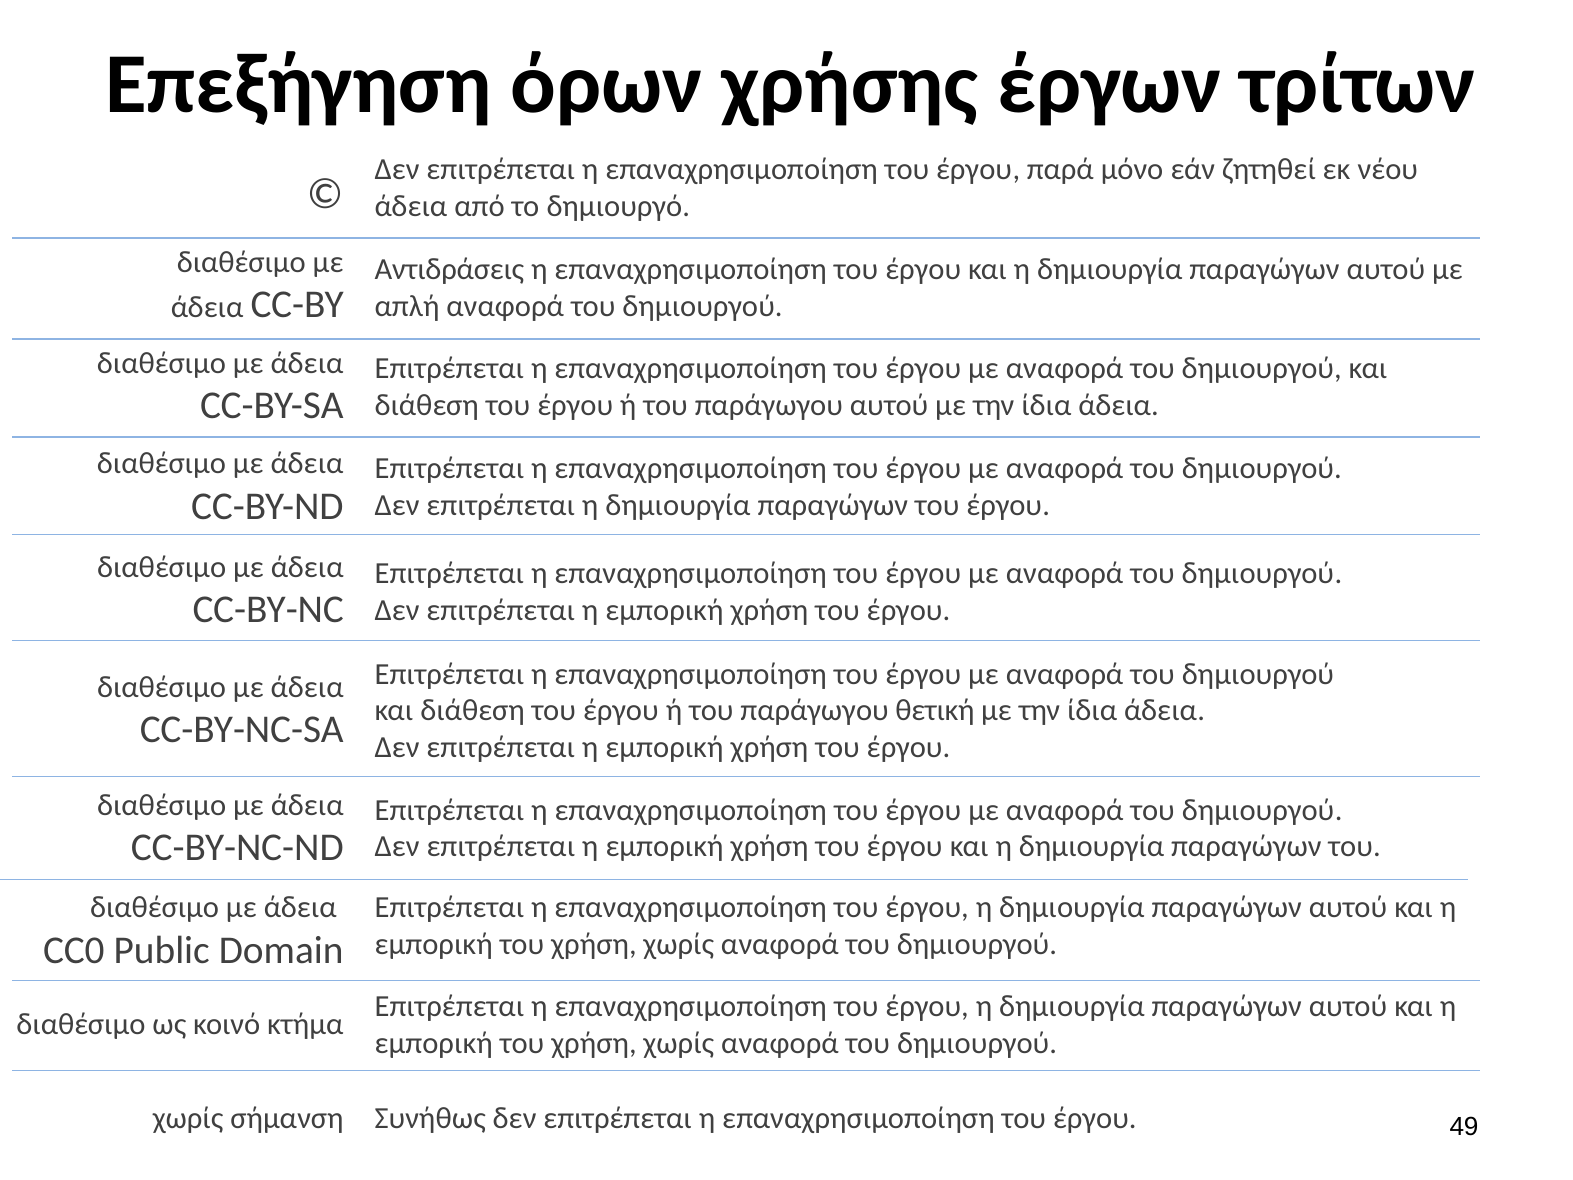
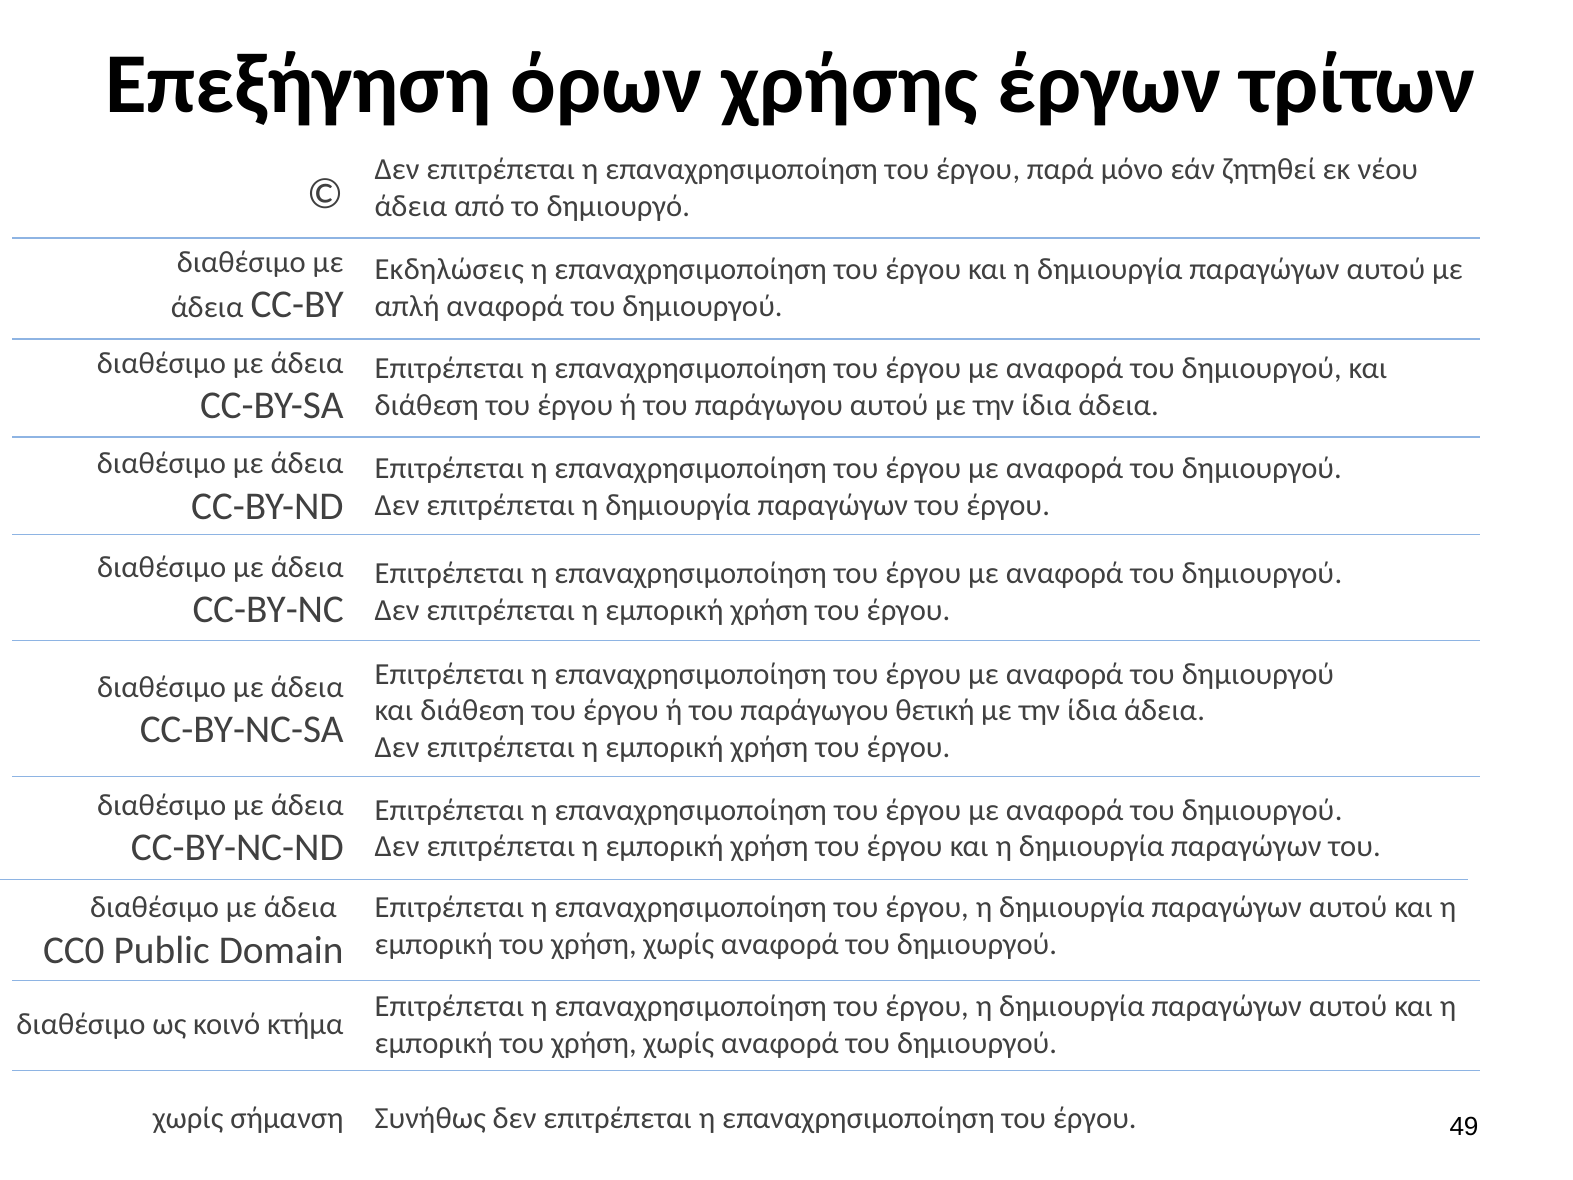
Αντιδράσεις: Αντιδράσεις -> Εκδηλώσεις
